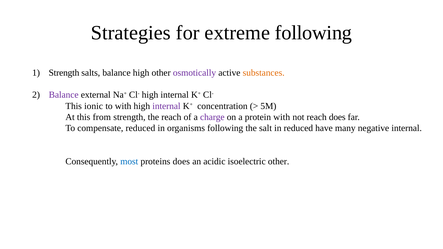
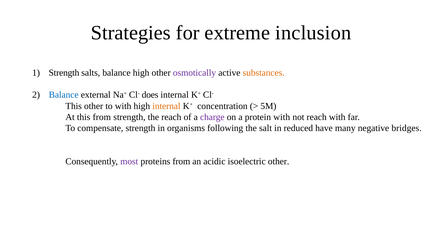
extreme following: following -> inclusion
Balance at (64, 95) colour: purple -> blue
Cl- high: high -> does
This ionic: ionic -> other
internal at (166, 106) colour: purple -> orange
reach does: does -> with
compensate reduced: reduced -> strength
negative internal: internal -> bridges
most colour: blue -> purple
proteins does: does -> from
